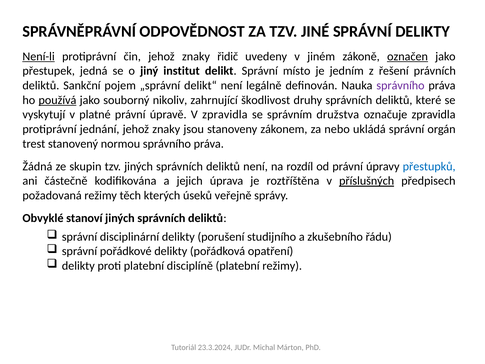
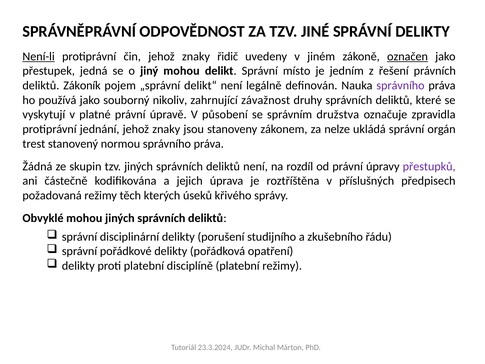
jiný institut: institut -> mohou
Sankční: Sankční -> Zákoník
používá underline: present -> none
škodlivost: škodlivost -> závažnost
V zpravidla: zpravidla -> působení
nebo: nebo -> nelze
přestupků colour: blue -> purple
příslušných underline: present -> none
veřejně: veřejně -> křivého
Obvyklé stanoví: stanoví -> mohou
